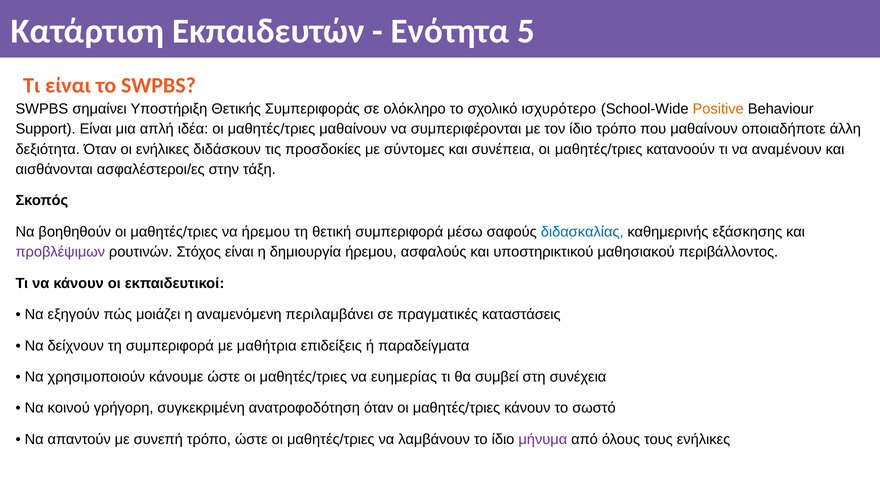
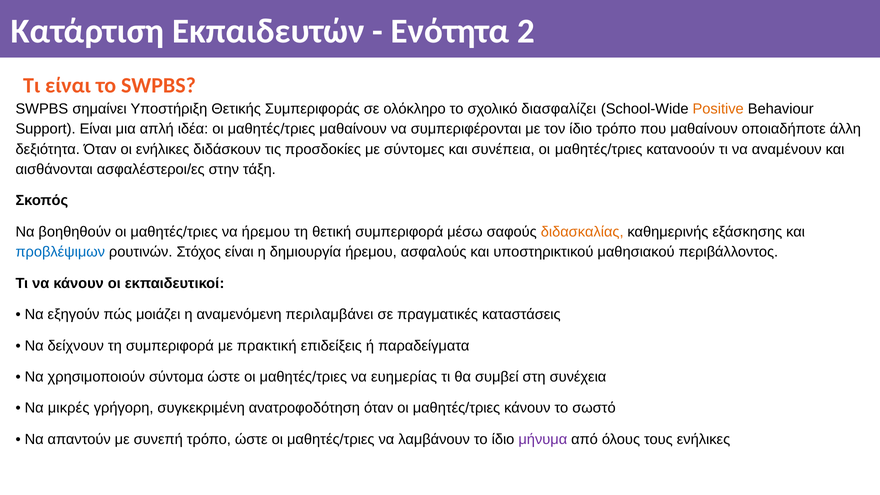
5: 5 -> 2
ισχυρότερο: ισχυρότερο -> διασφαλίζει
διδασκαλίας colour: blue -> orange
προβλέψιμων colour: purple -> blue
μαθήτρια: μαθήτρια -> πρακτική
κάνουμε: κάνουμε -> σύντομα
κοινού: κοινού -> μικρές
